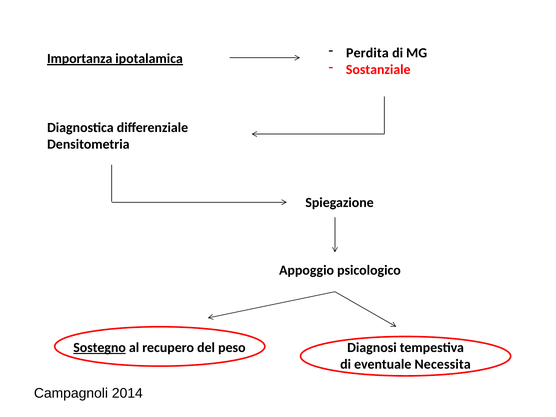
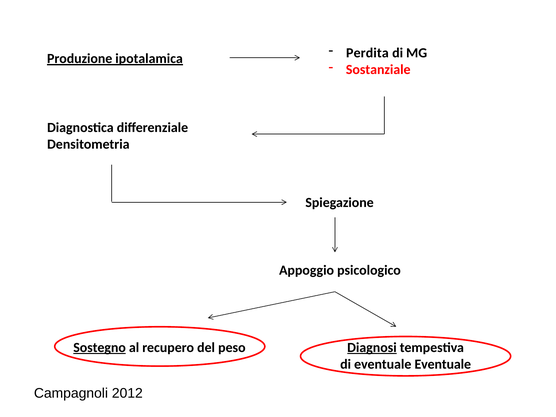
Importanza: Importanza -> Produzione
Diagnosi underline: none -> present
eventuale Necessita: Necessita -> Eventuale
2014: 2014 -> 2012
